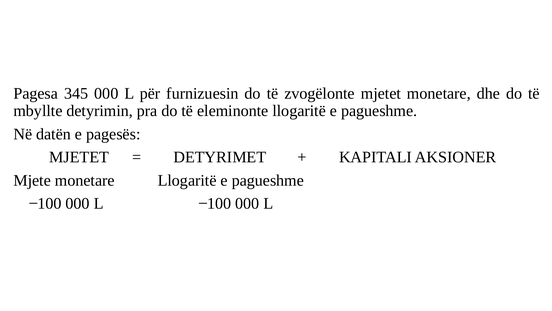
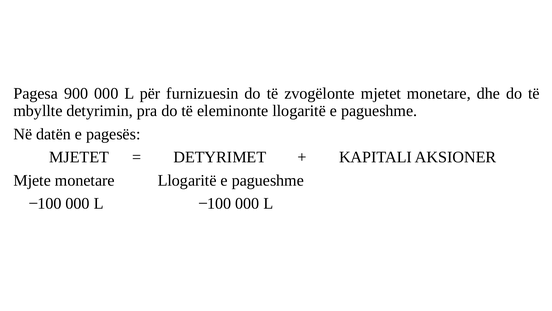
345: 345 -> 900
